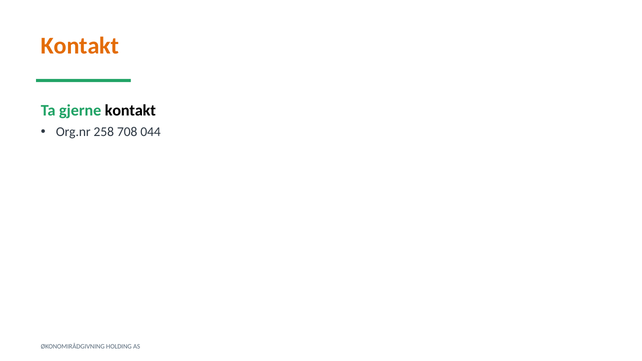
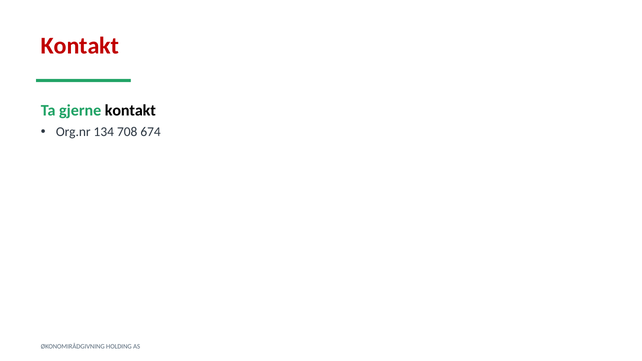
Kontakt at (80, 46) colour: orange -> red
258: 258 -> 134
044: 044 -> 674
